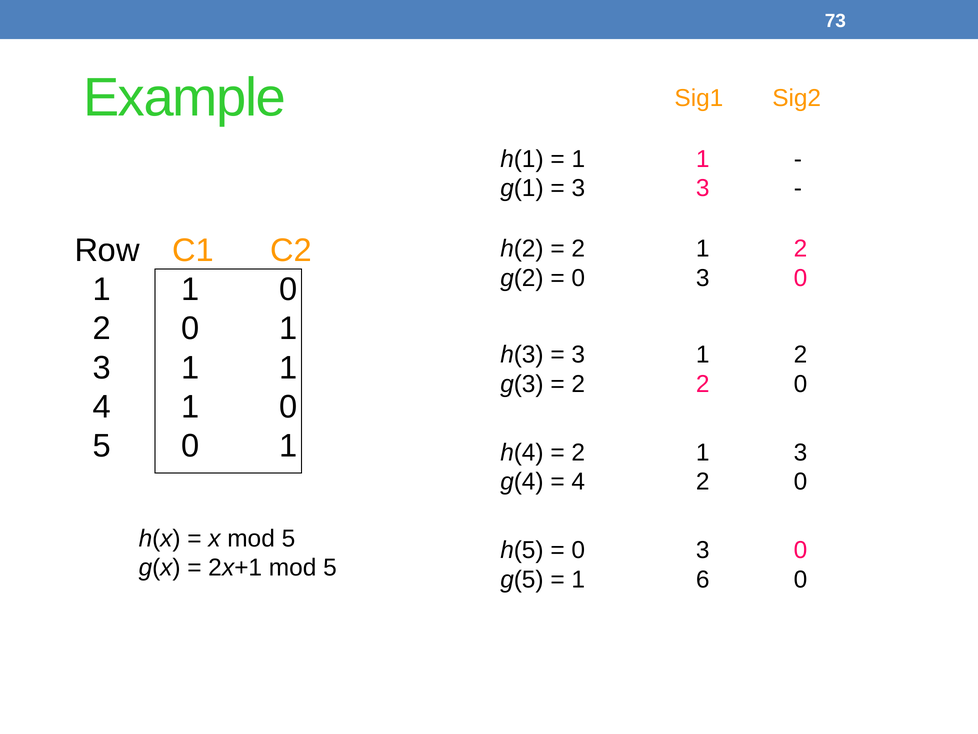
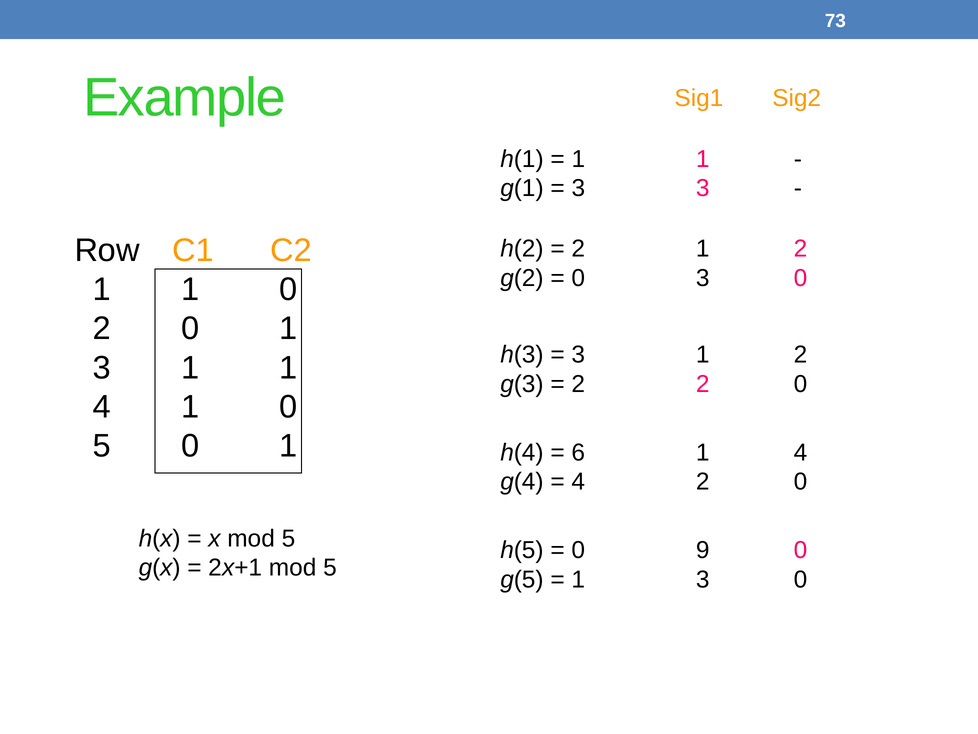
2 at (578, 452): 2 -> 6
3 at (801, 452): 3 -> 4
3 at (703, 550): 3 -> 9
6 at (703, 579): 6 -> 3
